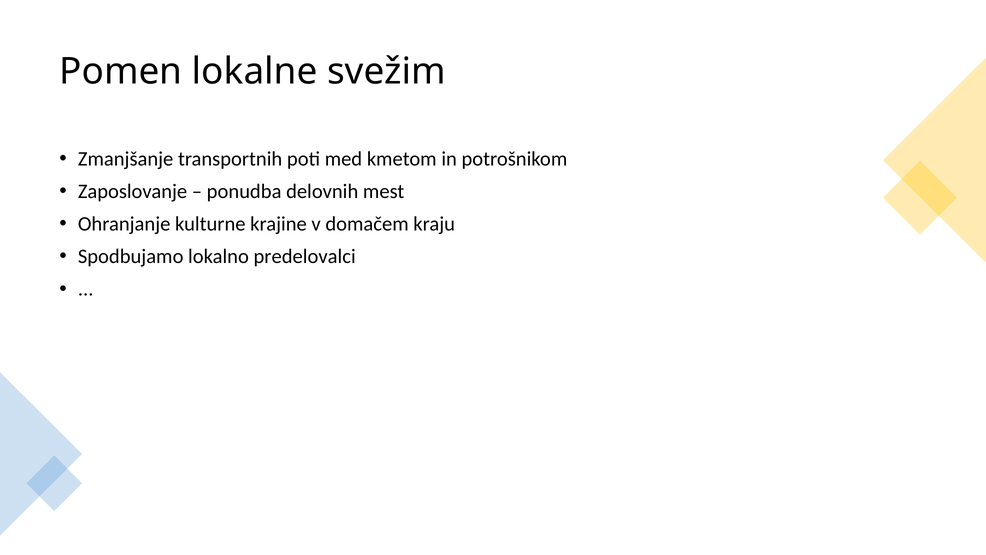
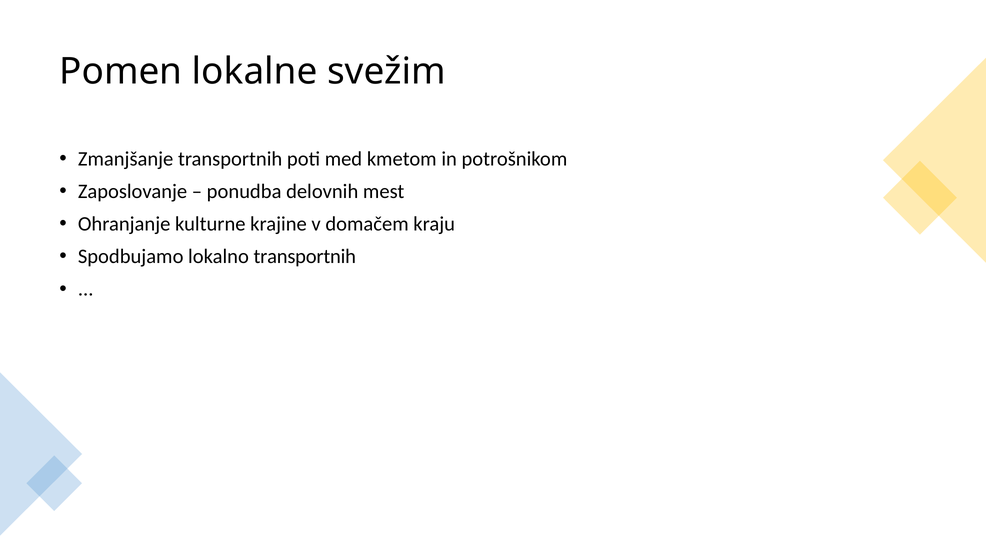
lokalno predelovalci: predelovalci -> transportnih
